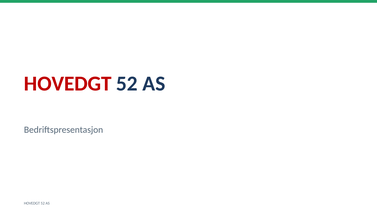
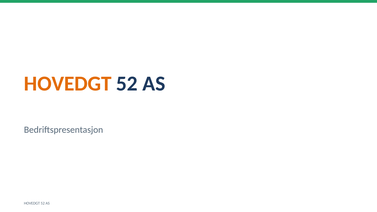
HOVEDGT at (68, 84) colour: red -> orange
